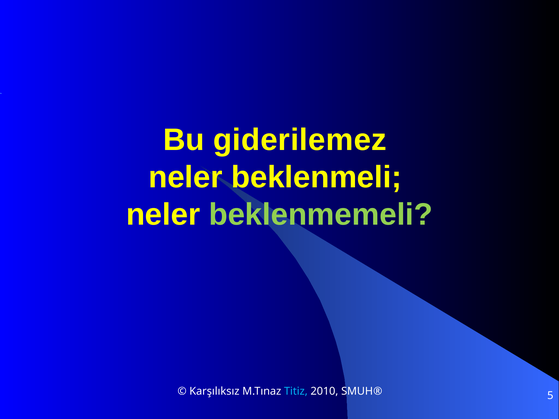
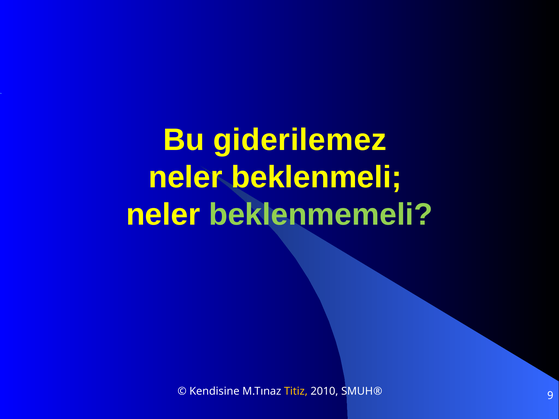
Karşılıksız: Karşılıksız -> Kendisine
Titiz colour: light blue -> yellow
5: 5 -> 9
